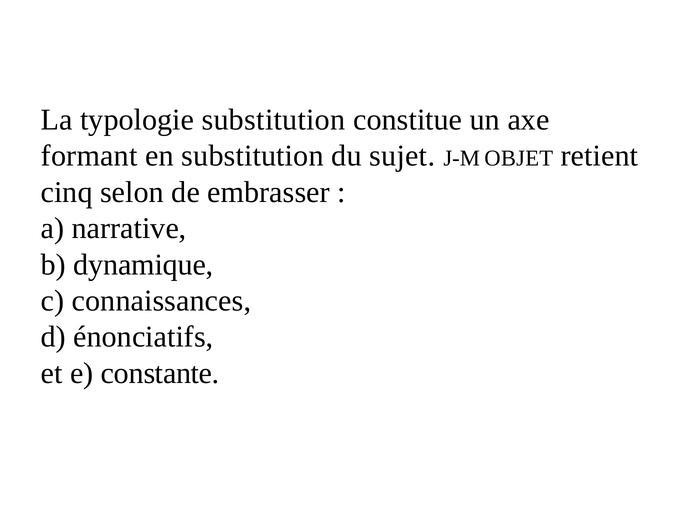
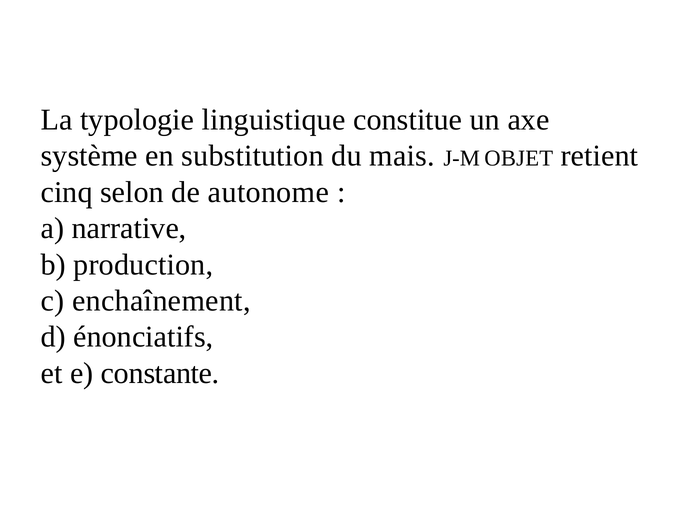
typologie substitution: substitution -> linguistique
formant: formant -> système
sujet: sujet -> mais
embrasser: embrasser -> autonome
dynamique: dynamique -> production
connaissances: connaissances -> enchaînement
